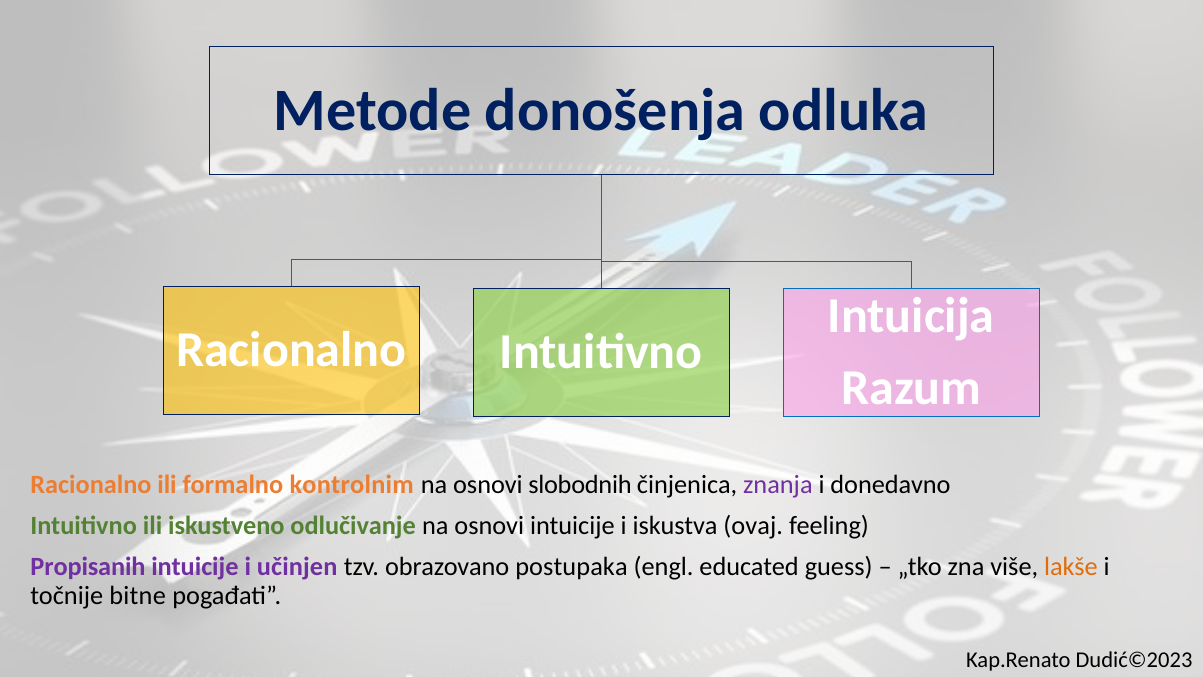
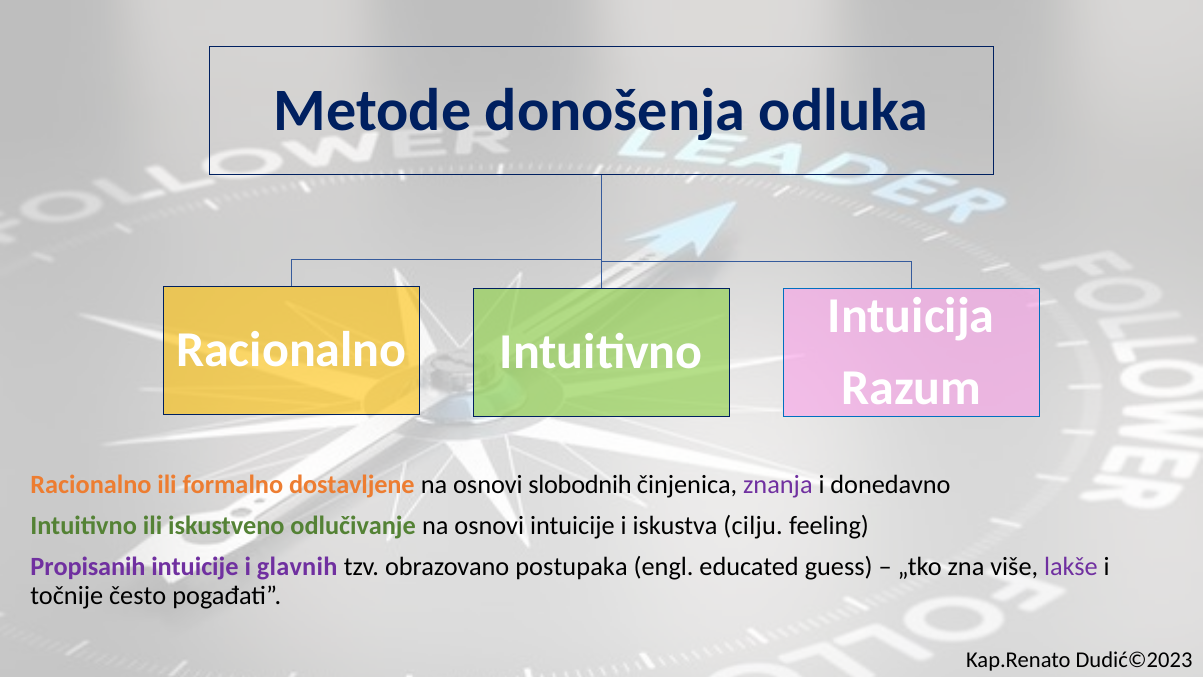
kontrolnim: kontrolnim -> dostavljene
ovaj: ovaj -> cilju
učinjen: učinjen -> glavnih
lakše colour: orange -> purple
bitne: bitne -> često
